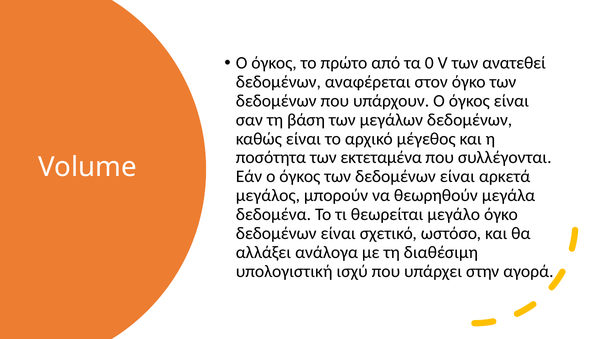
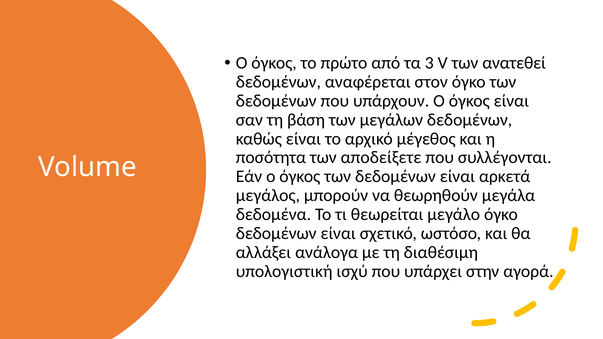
0: 0 -> 3
εκτεταμένα: εκτεταμένα -> αποδείξετε
